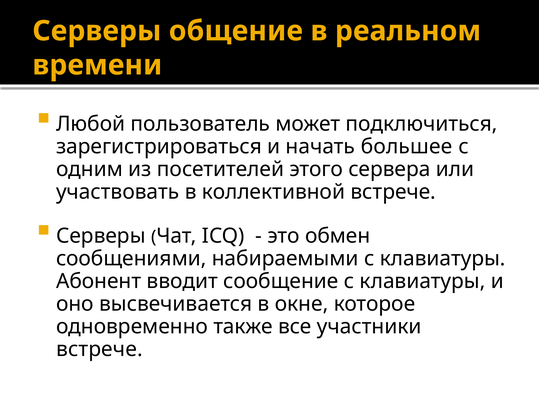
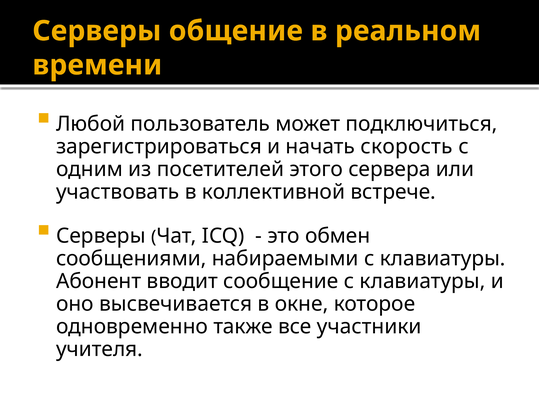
большее: большее -> скорость
встрече at (99, 349): встрече -> учителя
